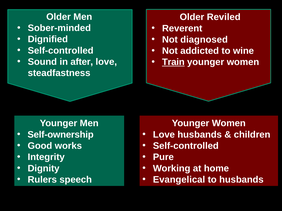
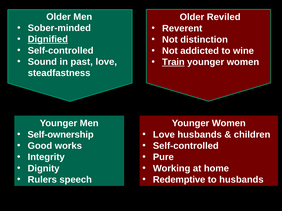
Dignified underline: none -> present
diagnosed: diagnosed -> distinction
after: after -> past
Evangelical: Evangelical -> Redemptive
